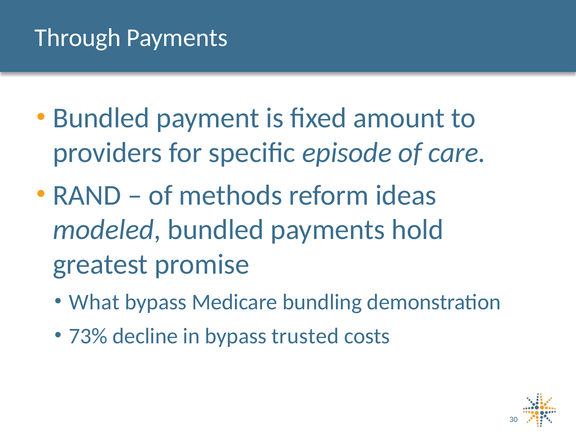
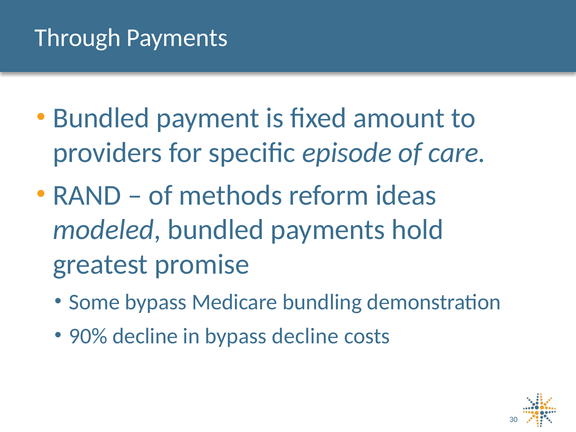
What: What -> Some
73%: 73% -> 90%
bypass trusted: trusted -> decline
